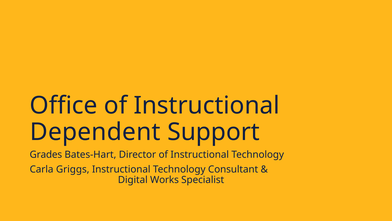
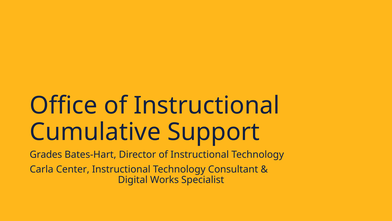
Dependent: Dependent -> Cumulative
Griggs: Griggs -> Center
